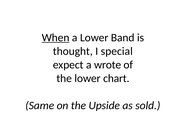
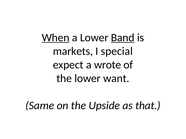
Band underline: none -> present
thought: thought -> markets
chart: chart -> want
sold: sold -> that
